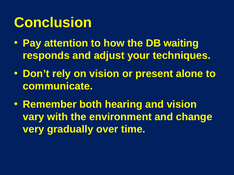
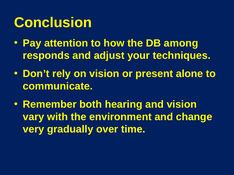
waiting: waiting -> among
